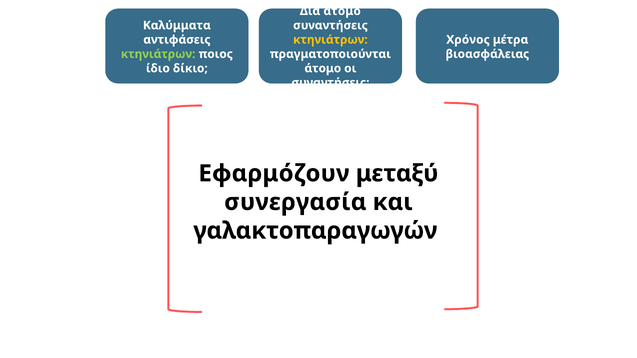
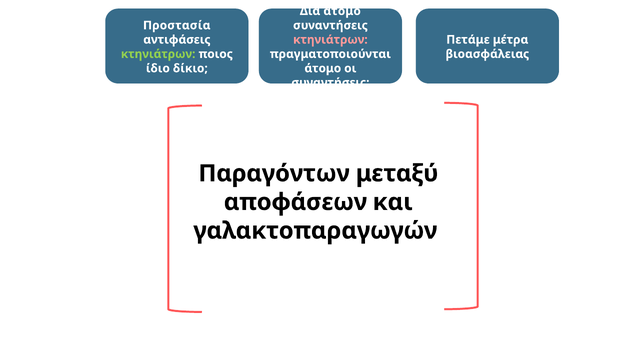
Καλύμματα: Καλύμματα -> Προστασία
κτηνιάτρων at (330, 40) colour: yellow -> pink
Χρόνος: Χρόνος -> Πετάμε
Εφαρμόζουν: Εφαρμόζουν -> Παραγόντων
συνεργασία: συνεργασία -> αποφάσεων
